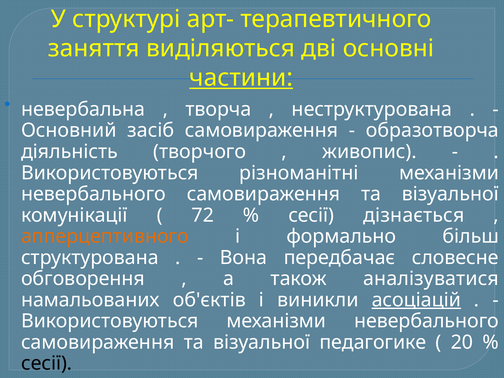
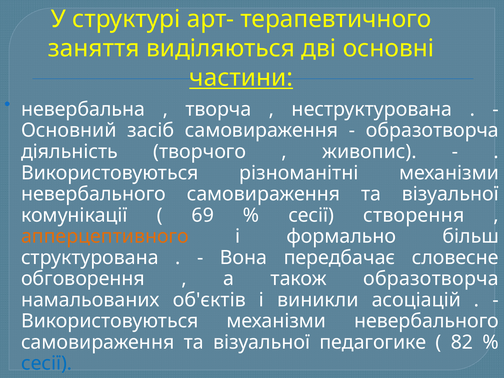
72: 72 -> 69
дізнається: дізнається -> створення
також аналізуватися: аналізуватися -> образотворча
асоціацій underline: present -> none
20: 20 -> 82
сесії at (47, 363) colour: black -> blue
